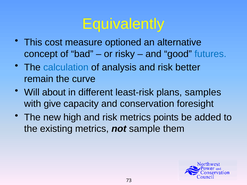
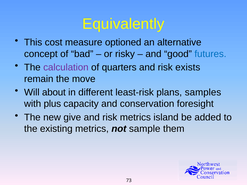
calculation colour: blue -> purple
analysis: analysis -> quarters
better: better -> exists
curve: curve -> move
give: give -> plus
high: high -> give
points: points -> island
